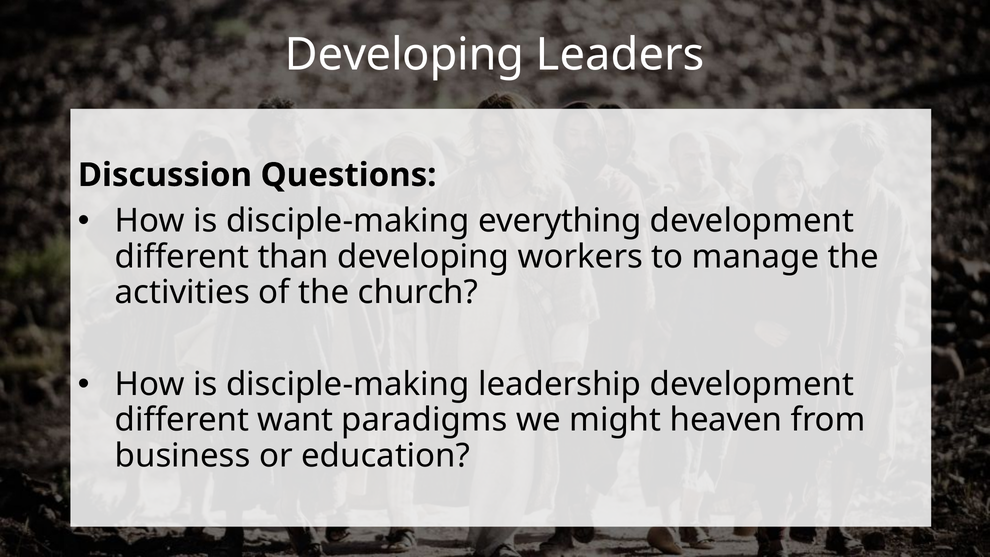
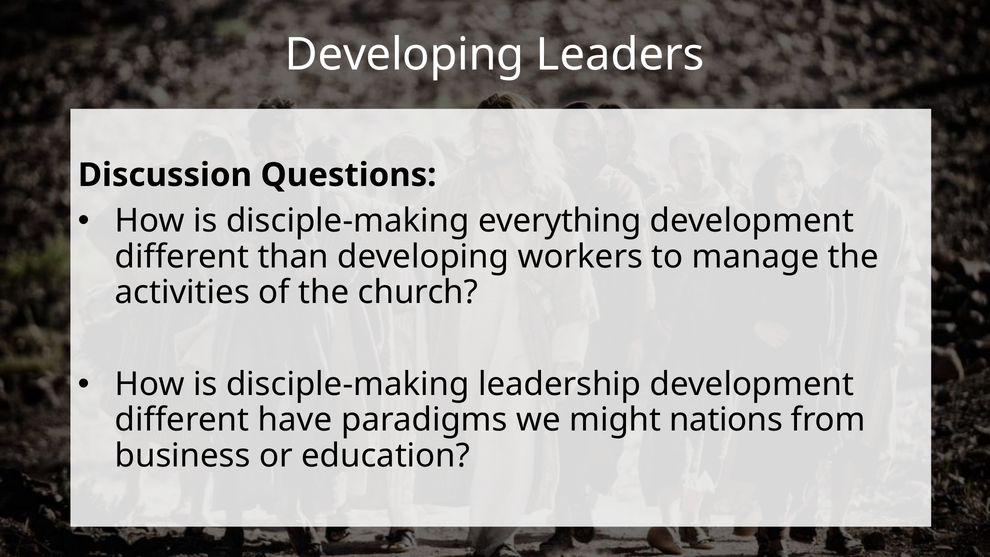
want: want -> have
heaven: heaven -> nations
